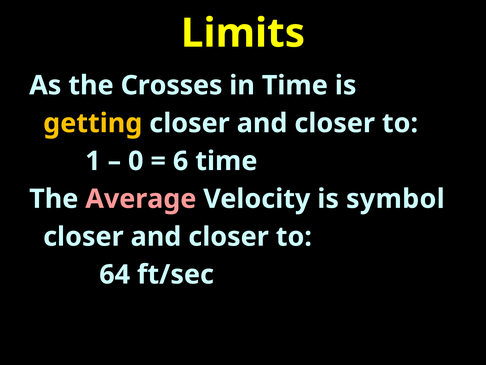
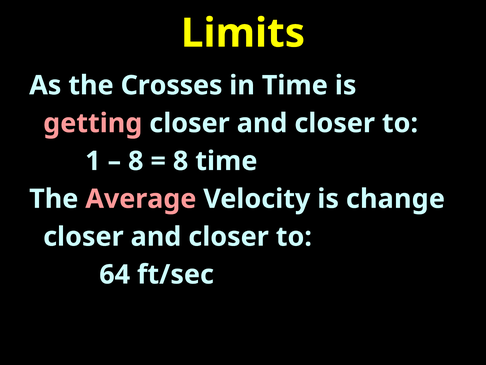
getting colour: yellow -> pink
0 at (136, 161): 0 -> 8
6 at (181, 161): 6 -> 8
symbol: symbol -> change
